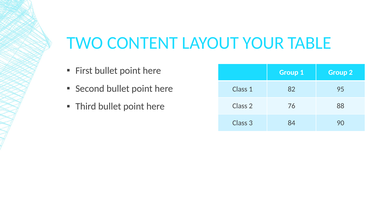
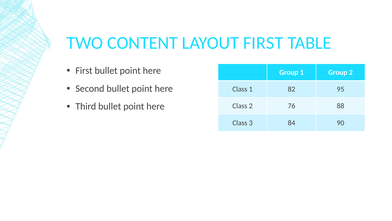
LAYOUT YOUR: YOUR -> FIRST
